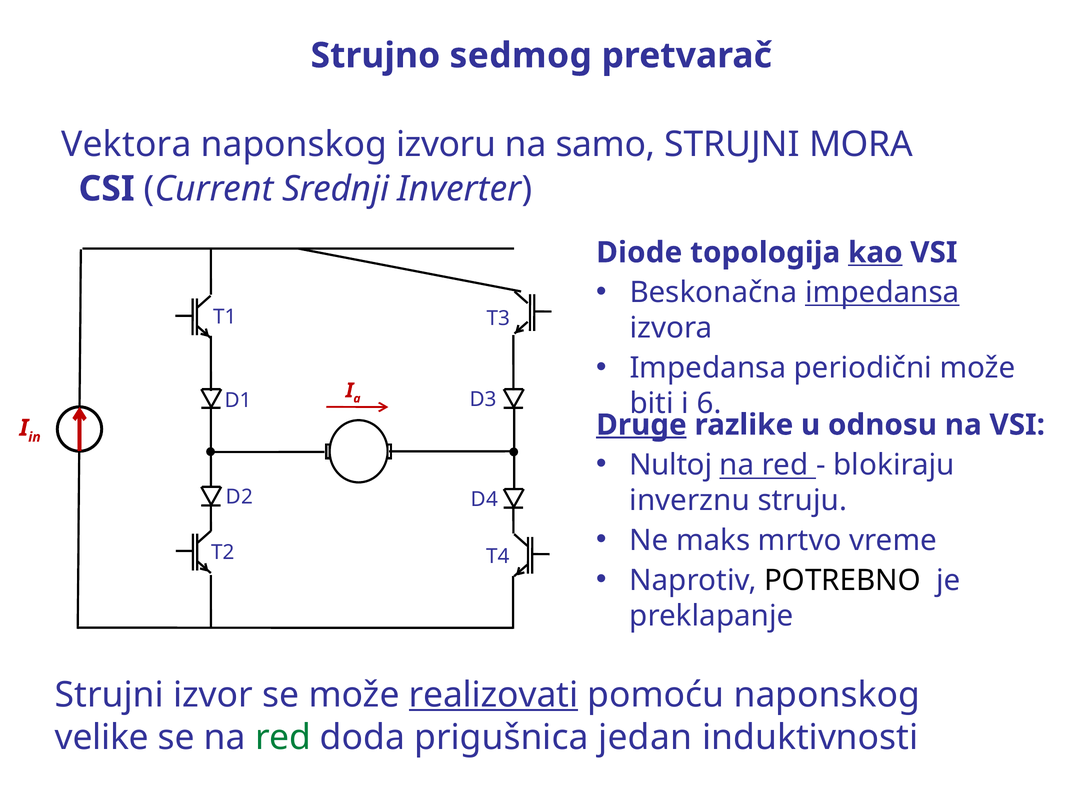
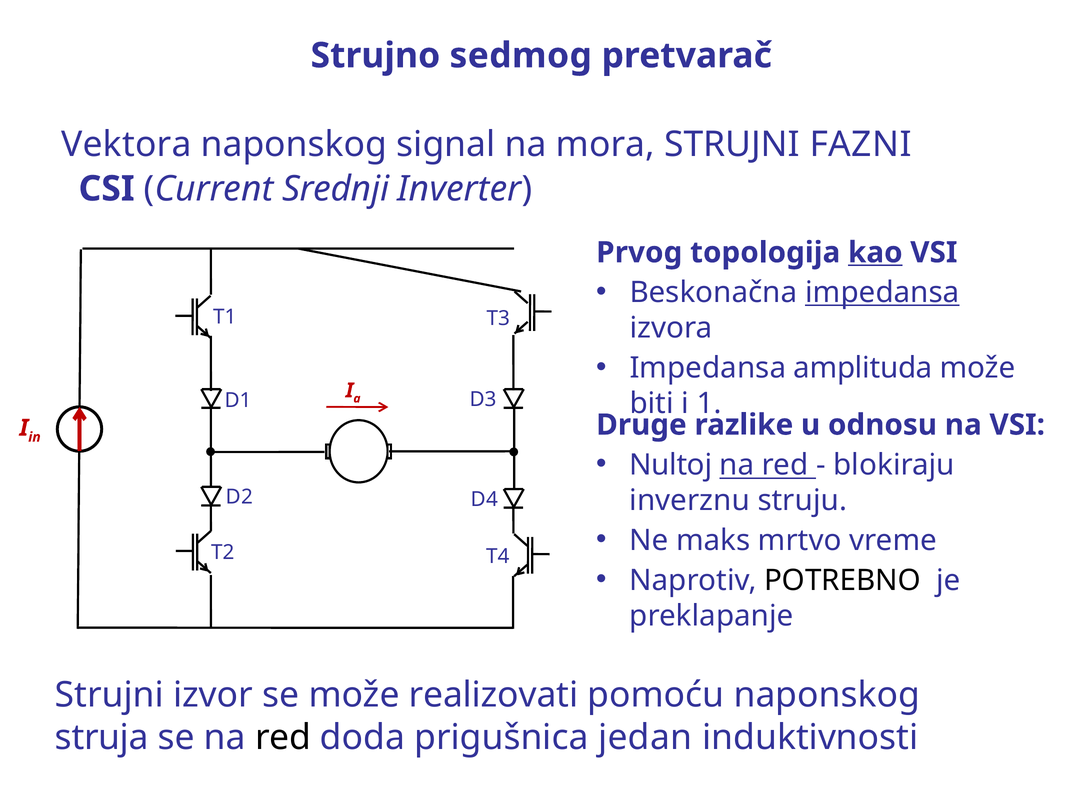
izvoru: izvoru -> signal
samo: samo -> mora
MORA: MORA -> FAZNI
Diode: Diode -> Prvog
periodični: periodični -> amplituda
6: 6 -> 1
Druge underline: present -> none
realizovati underline: present -> none
velike: velike -> struja
red at (283, 737) colour: green -> black
